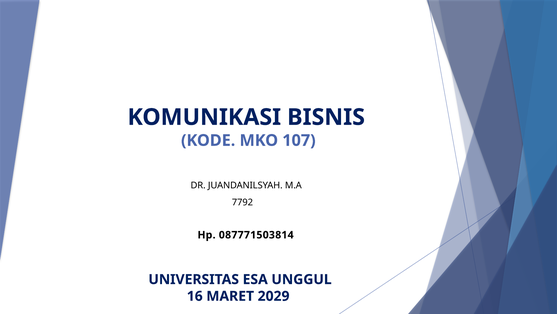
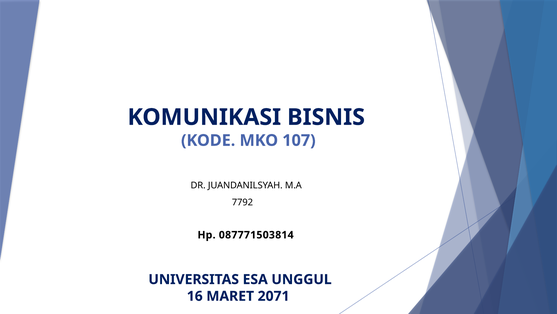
2029: 2029 -> 2071
